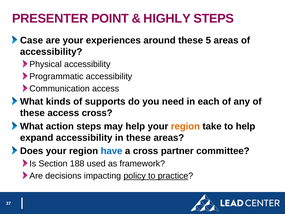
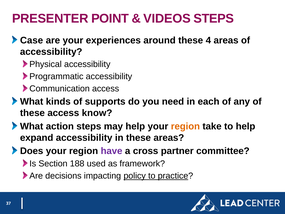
HIGHLY: HIGHLY -> VIDEOS
5: 5 -> 4
access cross: cross -> know
have colour: blue -> purple
